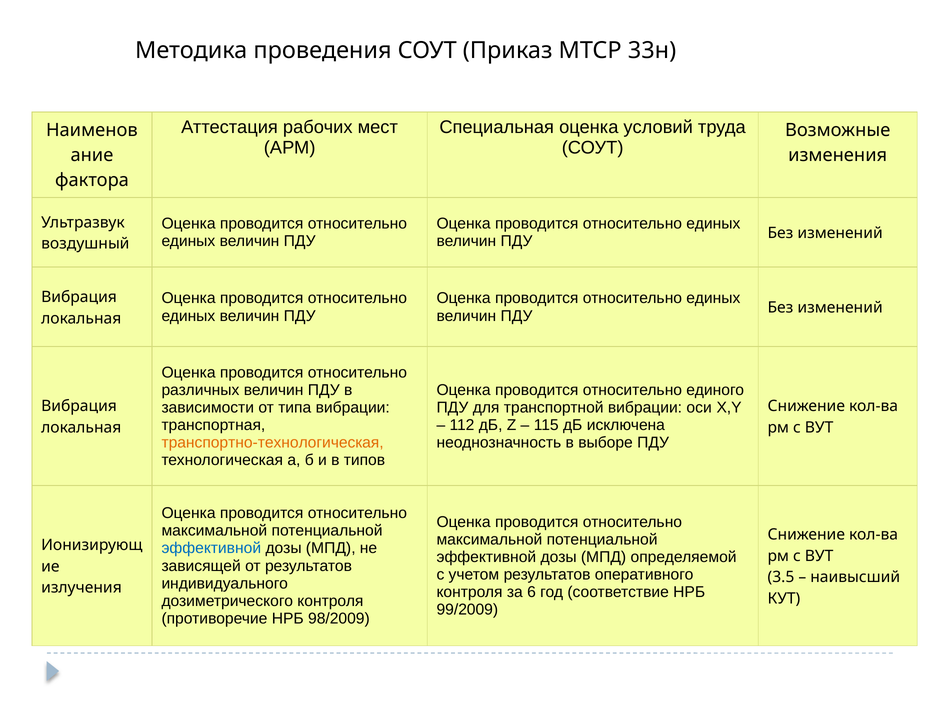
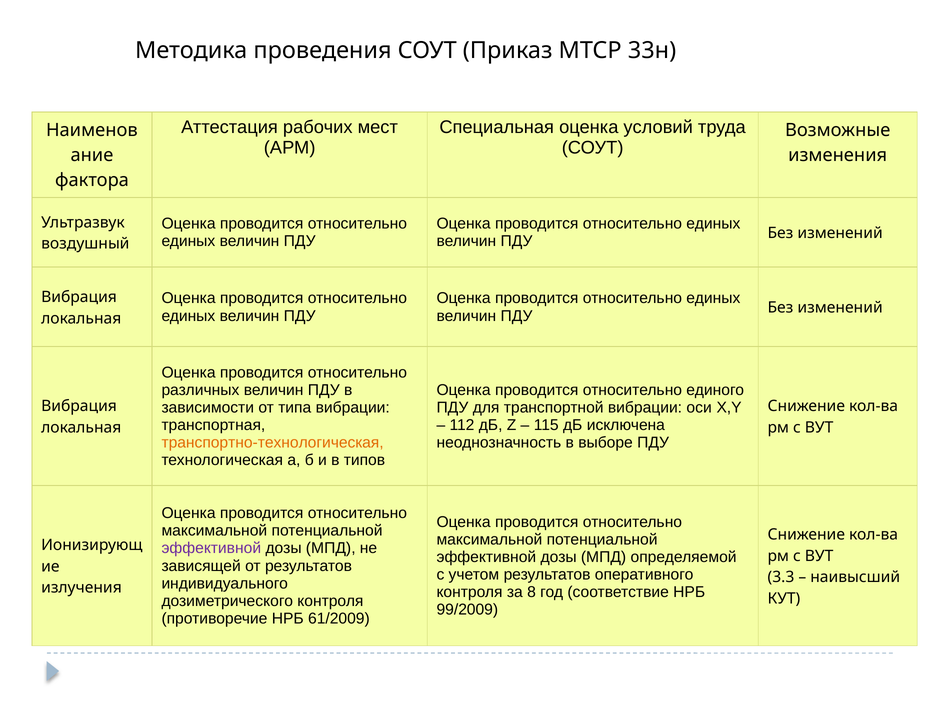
эффективной at (211, 548) colour: blue -> purple
3.5: 3.5 -> 3.3
6: 6 -> 8
98/2009: 98/2009 -> 61/2009
